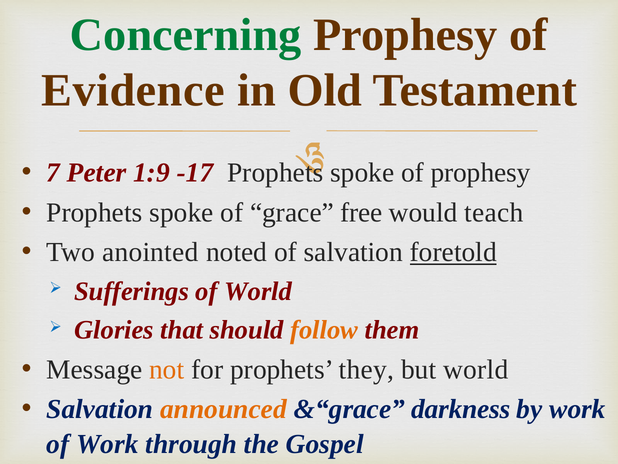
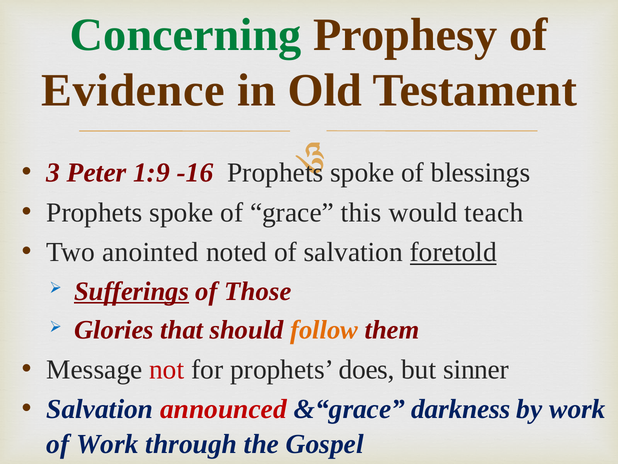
7: 7 -> 3
-17: -17 -> -16
of prophesy: prophesy -> blessings
free: free -> this
Sufferings underline: none -> present
of World: World -> Those
not colour: orange -> red
they: they -> does
but world: world -> sinner
announced colour: orange -> red
